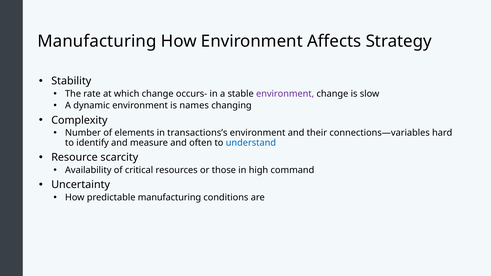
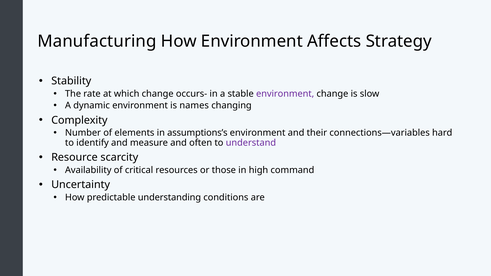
transactions’s: transactions’s -> assumptions’s
understand colour: blue -> purple
predictable manufacturing: manufacturing -> understanding
